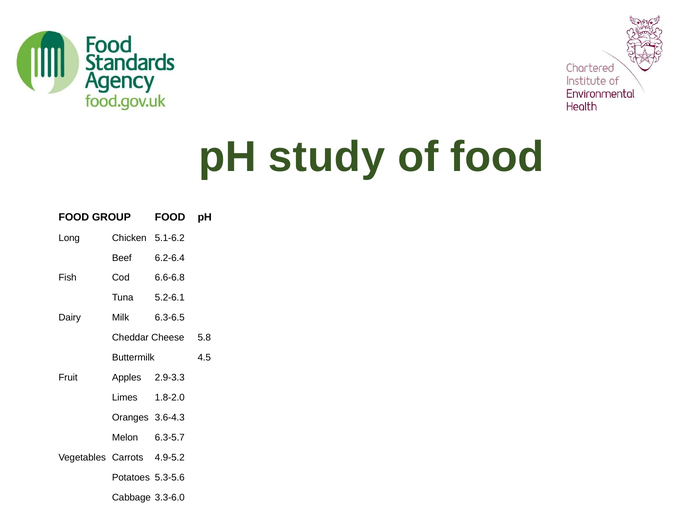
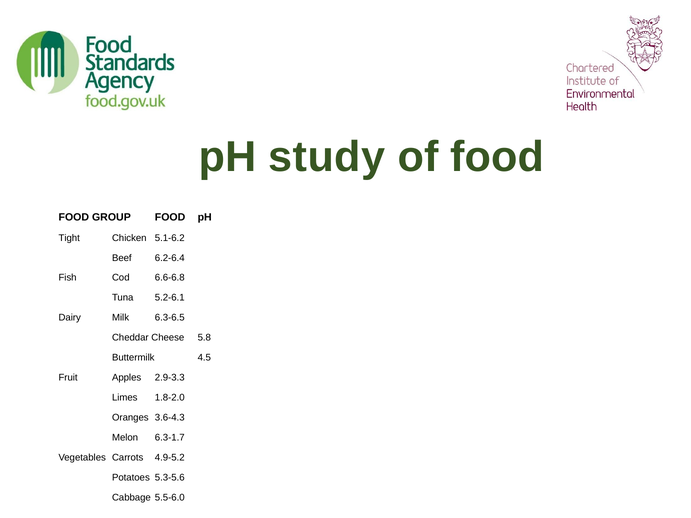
Long: Long -> Tight
6.3-5.7: 6.3-5.7 -> 6.3-1.7
3.3-6.0: 3.3-6.0 -> 5.5-6.0
